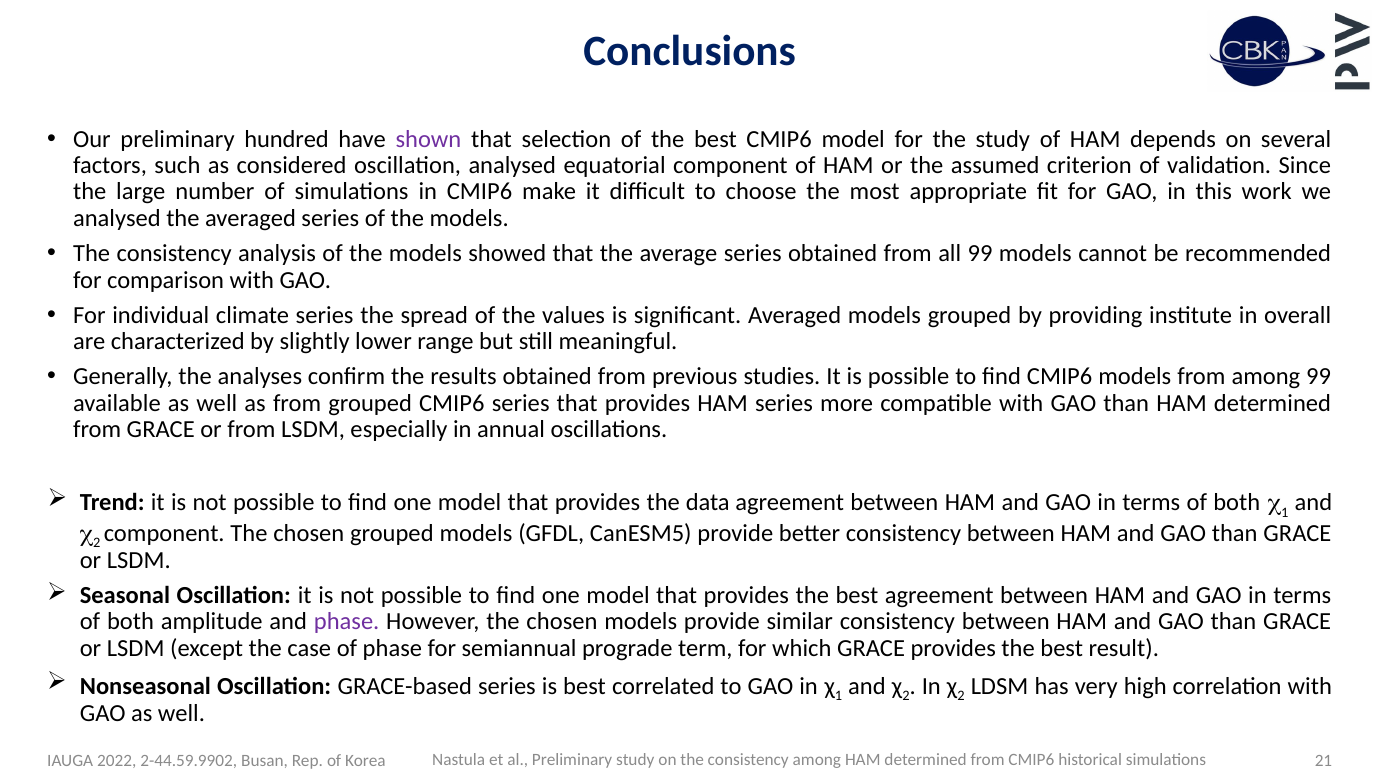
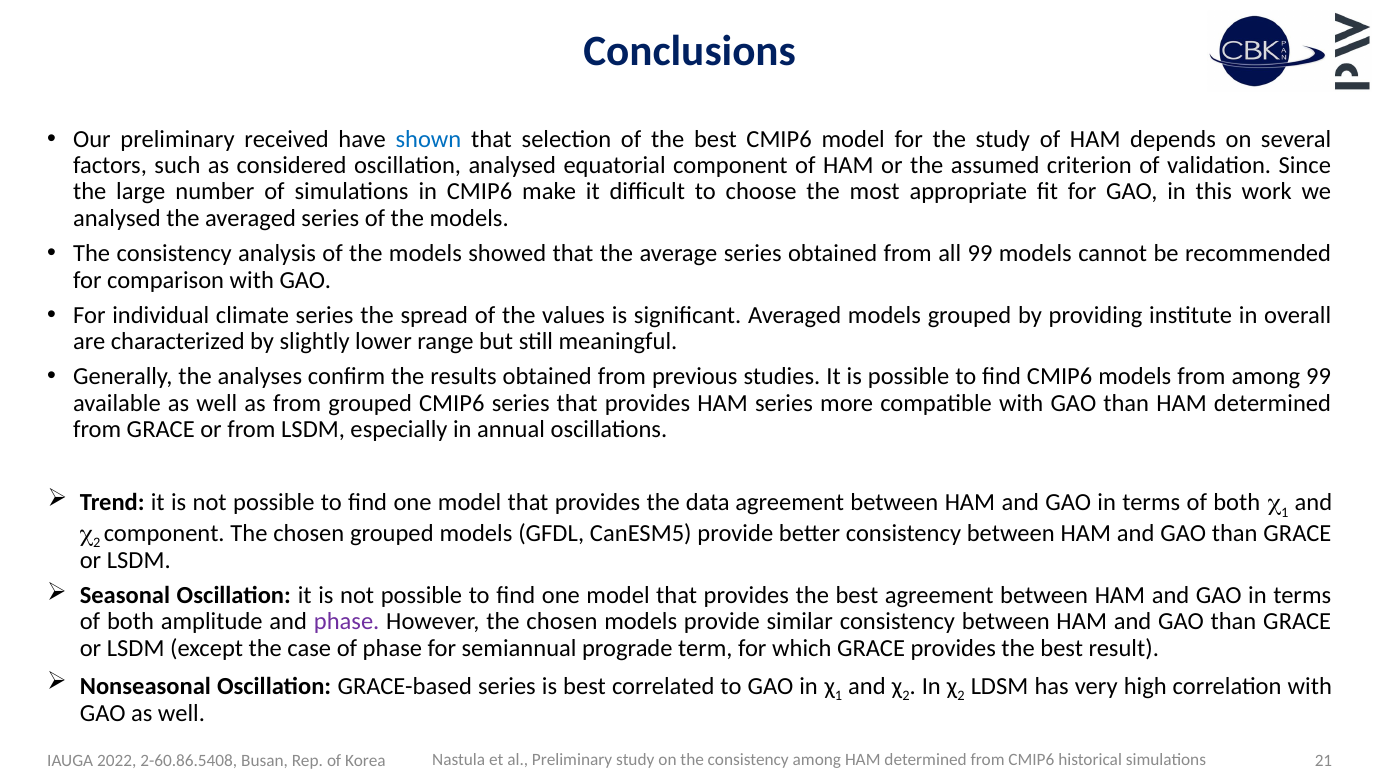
hundred: hundred -> received
shown colour: purple -> blue
2-44.59.9902: 2-44.59.9902 -> 2-60.86.5408
